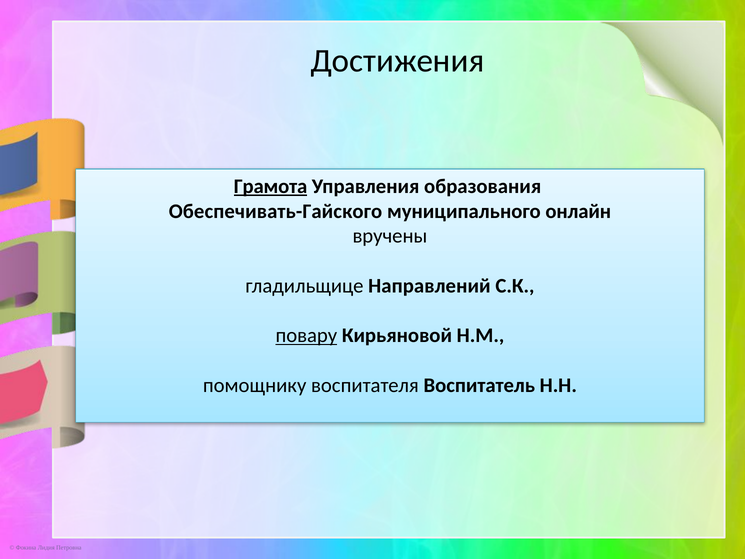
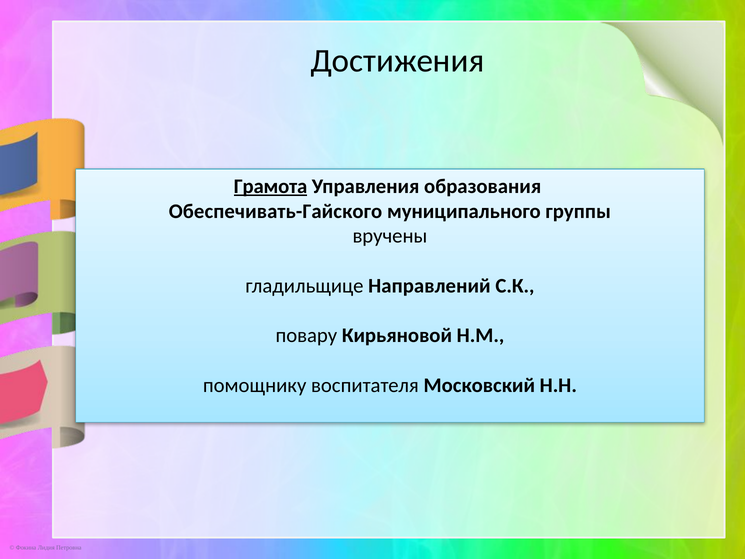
онлайн: онлайн -> группы
повару underline: present -> none
Воспитатель: Воспитатель -> Московский
